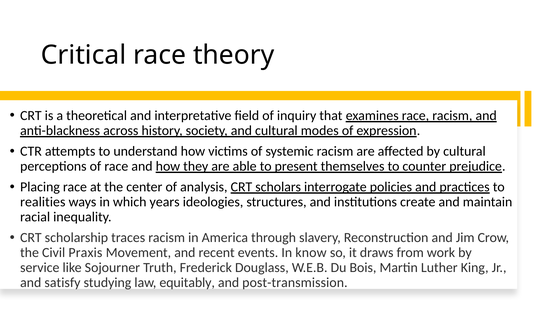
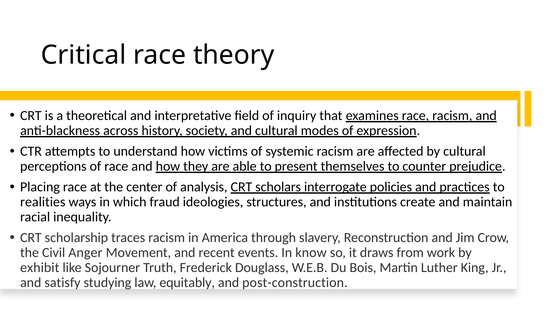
years: years -> fraud
Praxis: Praxis -> Anger
service: service -> exhibit
post-transmission: post-transmission -> post-construction
